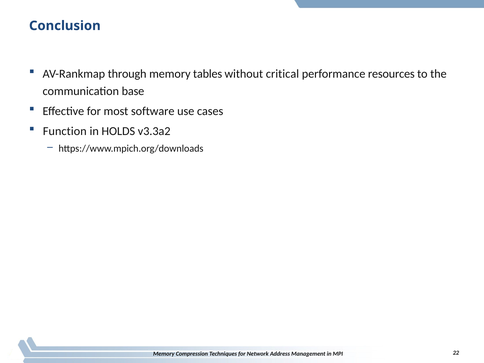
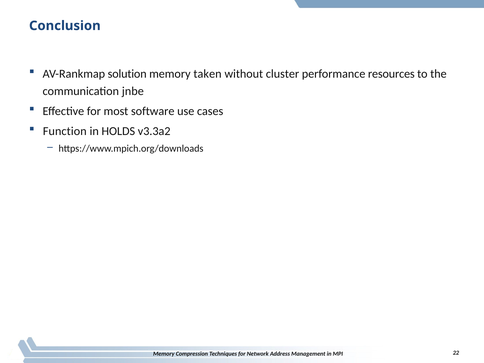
through: through -> solution
tables: tables -> taken
critical: critical -> cluster
base: base -> jnbe
